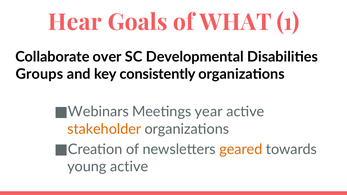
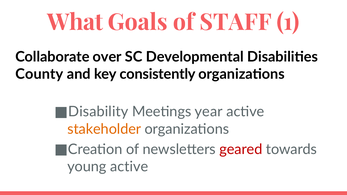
Hear: Hear -> What
WHAT: WHAT -> STAFF
Groups: Groups -> County
Webinars: Webinars -> Disability
geared colour: orange -> red
